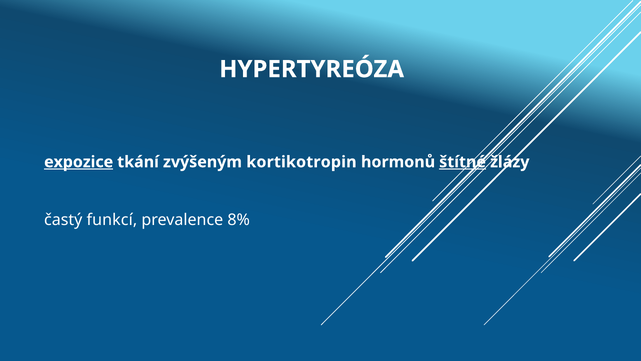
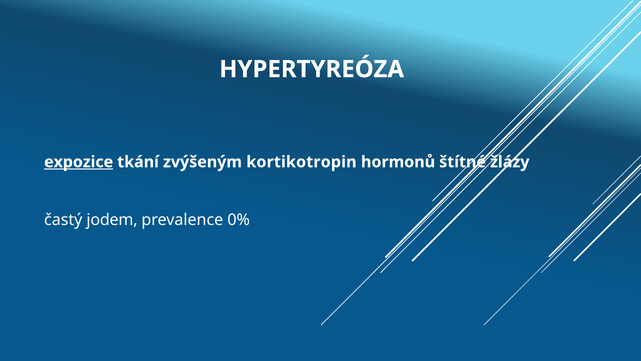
štítné underline: present -> none
funkcí: funkcí -> jodem
8%: 8% -> 0%
